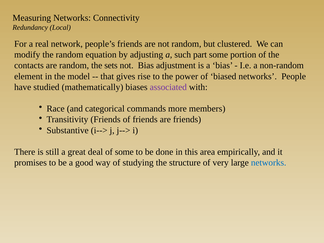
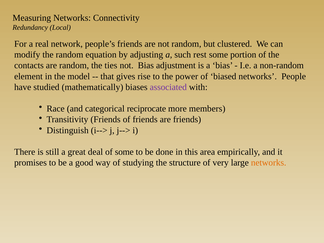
part: part -> rest
sets: sets -> ties
commands: commands -> reciprocate
Substantive: Substantive -> Distinguish
networks at (269, 163) colour: blue -> orange
